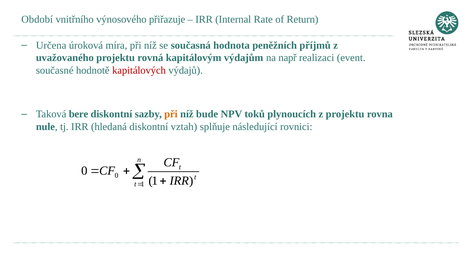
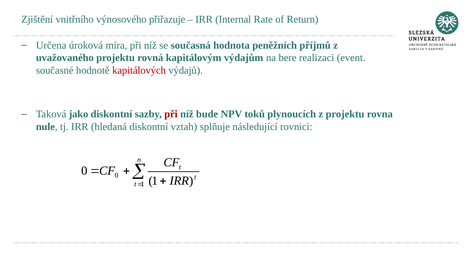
Období: Období -> Zjištění
např: např -> bere
bere: bere -> jako
při at (171, 114) colour: orange -> red
